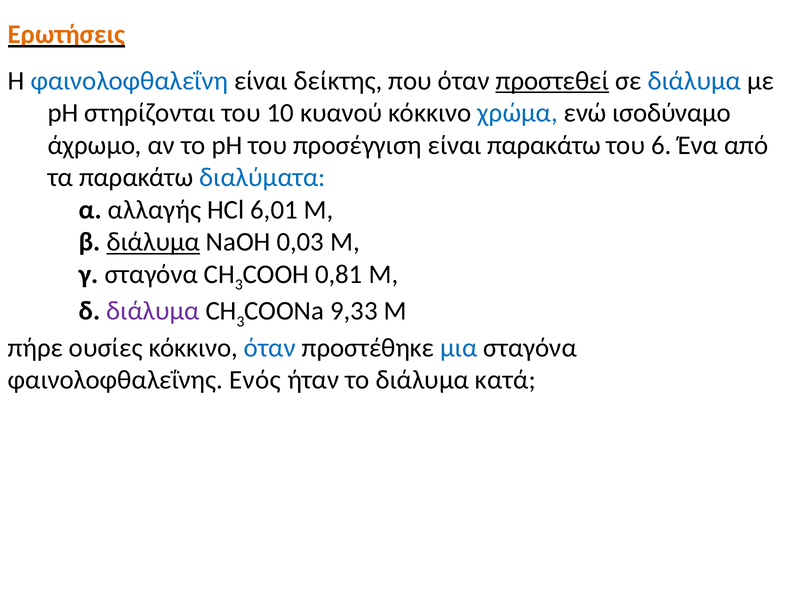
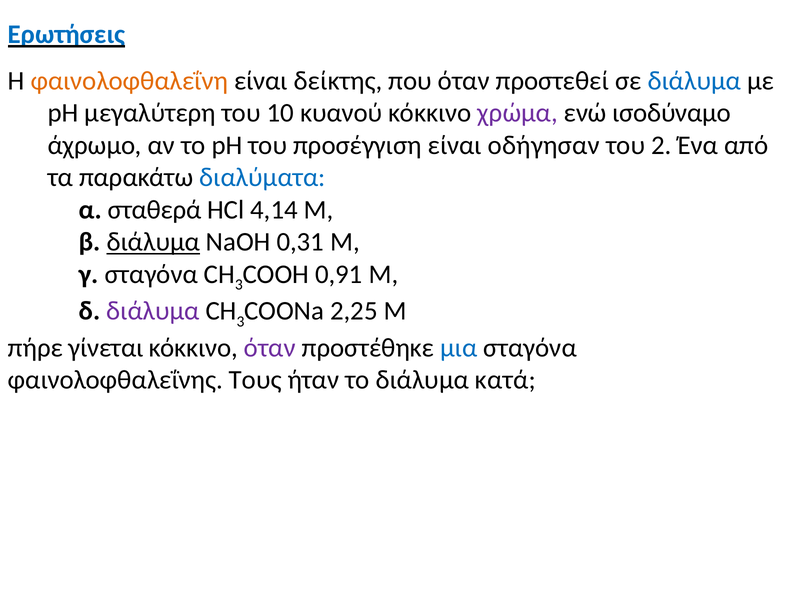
Ερωτήσεις colour: orange -> blue
φαινολοφθαλεΐνη colour: blue -> orange
προστεθεί underline: present -> none
στηρίζονται: στηρίζονται -> μεγαλύτερη
χρώμα colour: blue -> purple
είναι παρακάτω: παρακάτω -> οδήγησαν
6: 6 -> 2
αλλαγής: αλλαγής -> σταθερά
6,01: 6,01 -> 4,14
0,03: 0,03 -> 0,31
0,81: 0,81 -> 0,91
9,33: 9,33 -> 2,25
ουσίες: ουσίες -> γίνεται
όταν at (270, 348) colour: blue -> purple
Ενός: Ενός -> Τους
